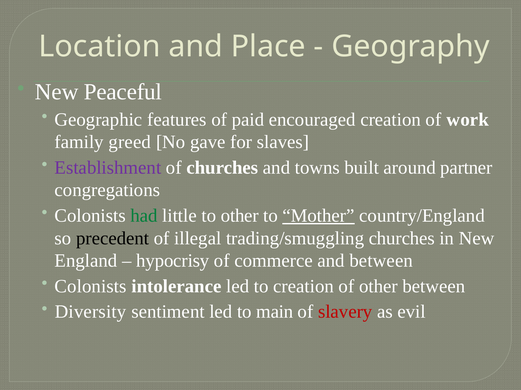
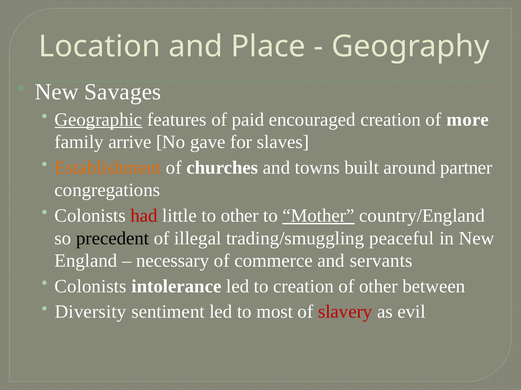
Peaceful: Peaceful -> Savages
Geographic underline: none -> present
work: work -> more
greed: greed -> arrive
Establishment colour: purple -> orange
had colour: green -> red
trading/smuggling churches: churches -> peaceful
hypocrisy: hypocrisy -> necessary
and between: between -> servants
main: main -> most
